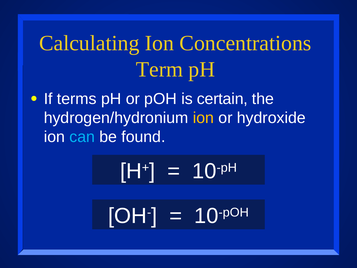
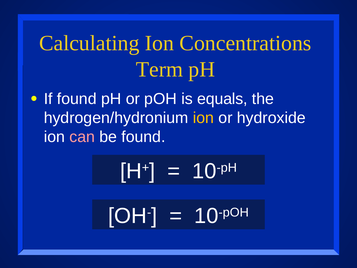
If terms: terms -> found
certain: certain -> equals
can colour: light blue -> pink
